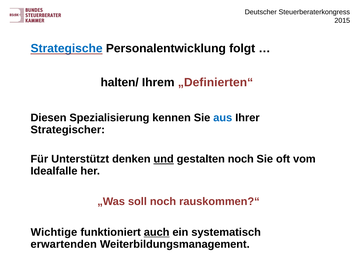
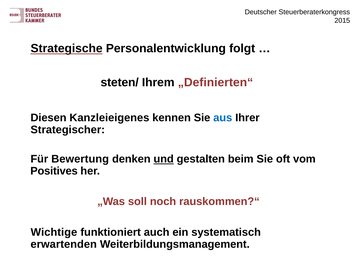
Strategische colour: blue -> black
halten/: halten/ -> steten/
Spezialisierung: Spezialisierung -> Kanzleieigenes
Unterstützt: Unterstützt -> Bewertung
gestalten noch: noch -> beim
Idealfalle: Idealfalle -> Positives
auch underline: present -> none
